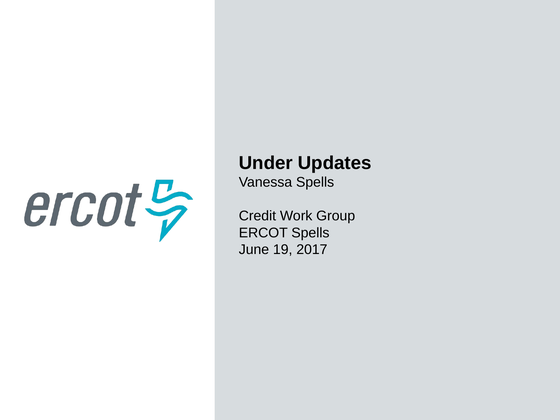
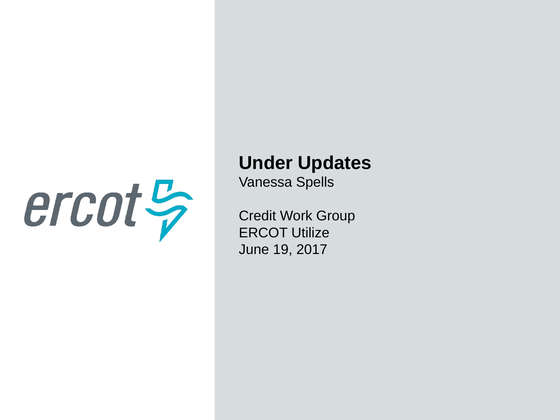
ERCOT Spells: Spells -> Utilize
